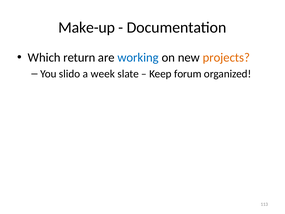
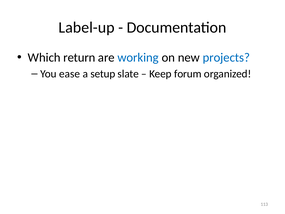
Make-up: Make-up -> Label-up
projects colour: orange -> blue
slido: slido -> ease
week: week -> setup
